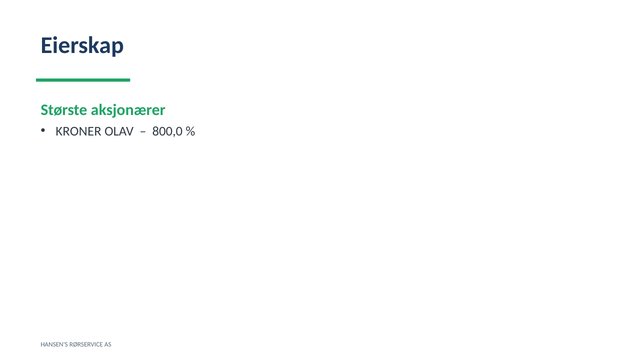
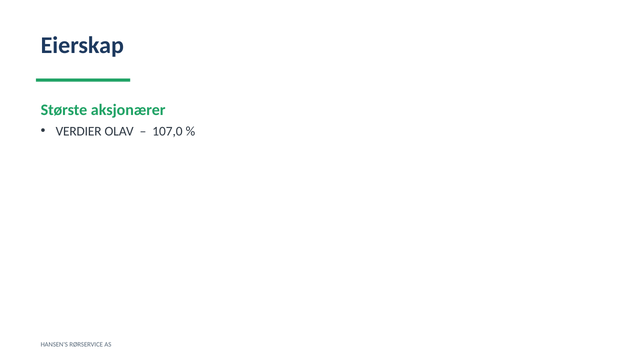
KRONER: KRONER -> VERDIER
800,0: 800,0 -> 107,0
